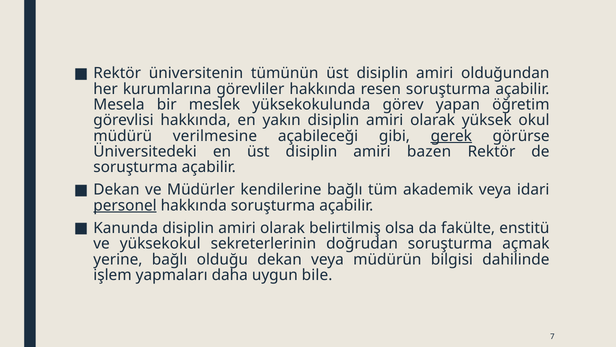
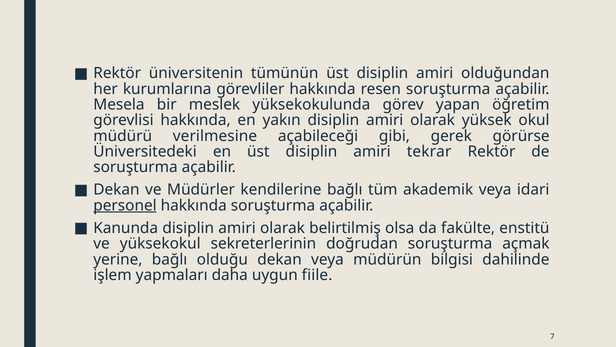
gerek underline: present -> none
bazen: bazen -> tekrar
bile: bile -> fiile
